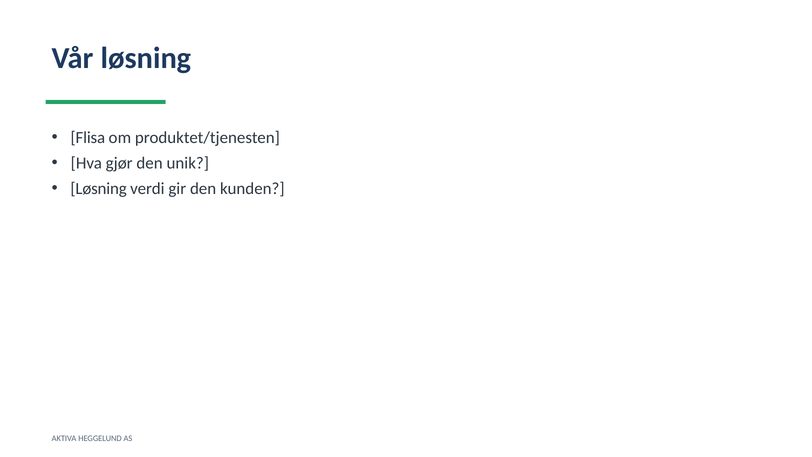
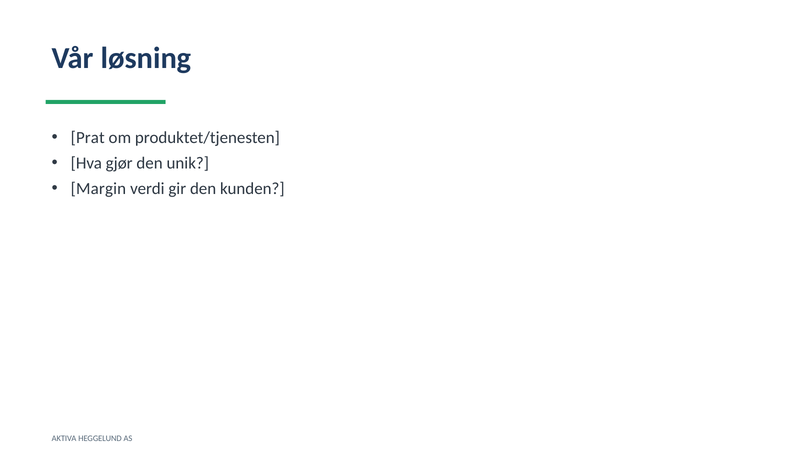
Flisa: Flisa -> Prat
Løsning at (99, 188): Løsning -> Margin
